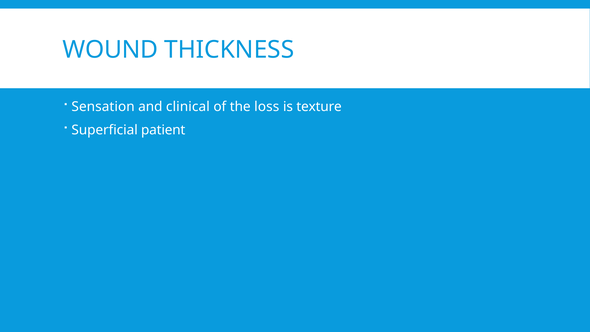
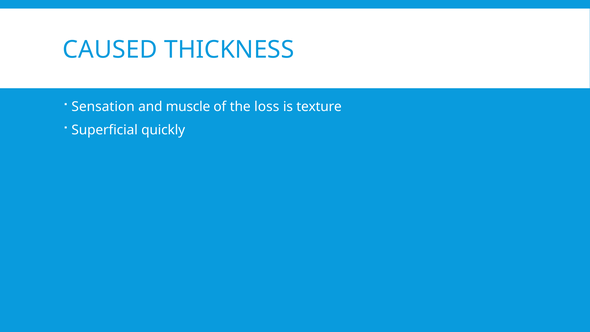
WOUND: WOUND -> CAUSED
clinical: clinical -> muscle
patient: patient -> quickly
